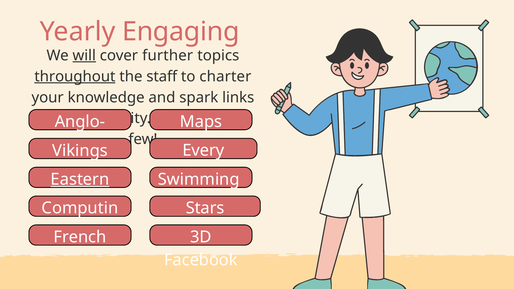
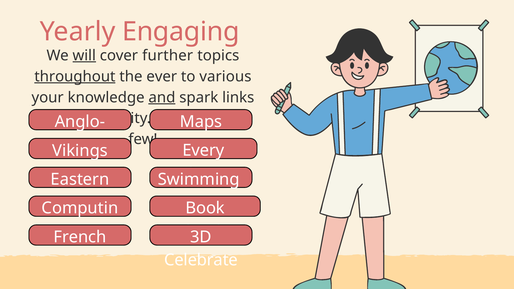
staff: staff -> ever
charter: charter -> various
and underline: none -> present
Eastern underline: present -> none
Stars: Stars -> Book
Facebook: Facebook -> Celebrate
